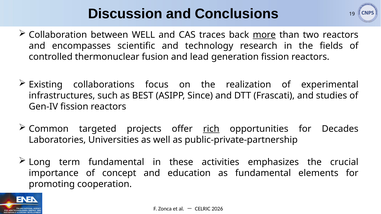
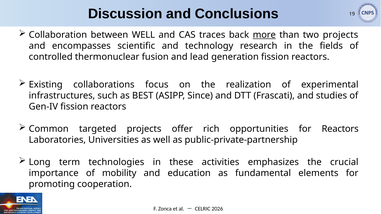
two reactors: reactors -> projects
rich underline: present -> none
for Decades: Decades -> Reactors
term fundamental: fundamental -> technologies
concept: concept -> mobility
